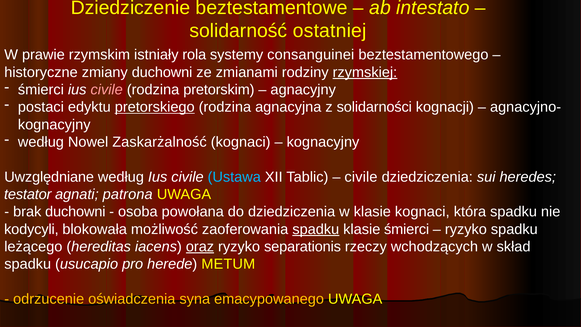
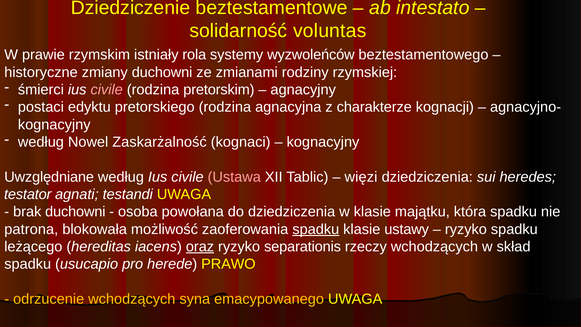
ostatniej: ostatniej -> voluntas
consanguinei: consanguinei -> wyzwoleńców
rzymskiej underline: present -> none
pretorskiego underline: present -> none
solidarności: solidarności -> charakterze
Ustawa colour: light blue -> pink
civile at (361, 177): civile -> więzi
patrona: patrona -> testandi
klasie kognaci: kognaci -> majątku
kodycyli: kodycyli -> patrona
klasie śmierci: śmierci -> ustawy
METUM: METUM -> PRAWO
odrzucenie oświadczenia: oświadczenia -> wchodzących
